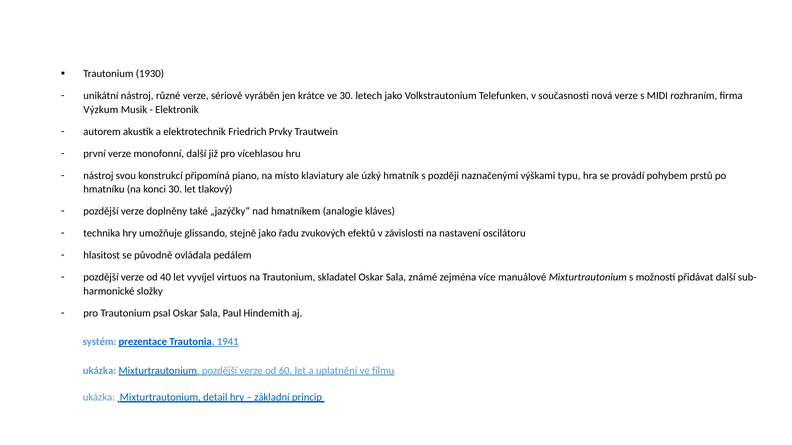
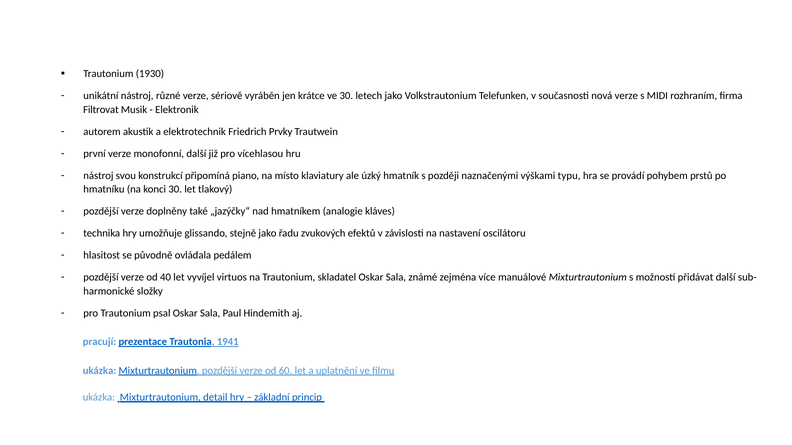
Výzkum: Výzkum -> Filtrovat
systém: systém -> pracují
